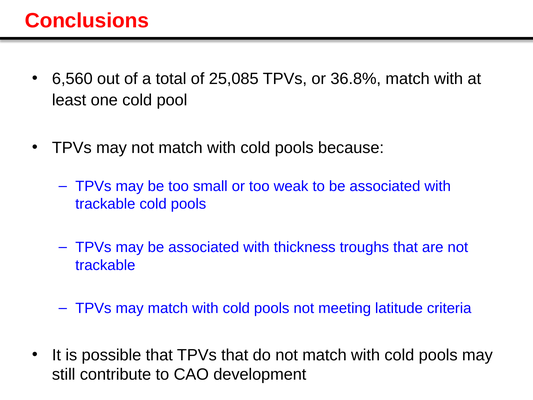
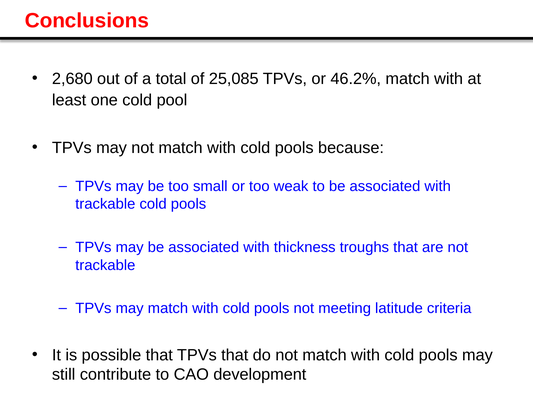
6,560: 6,560 -> 2,680
36.8%: 36.8% -> 46.2%
